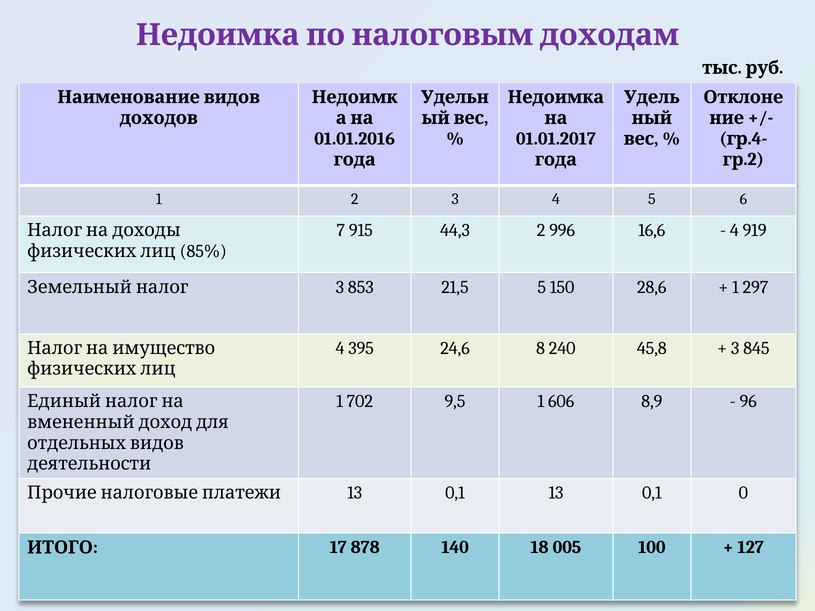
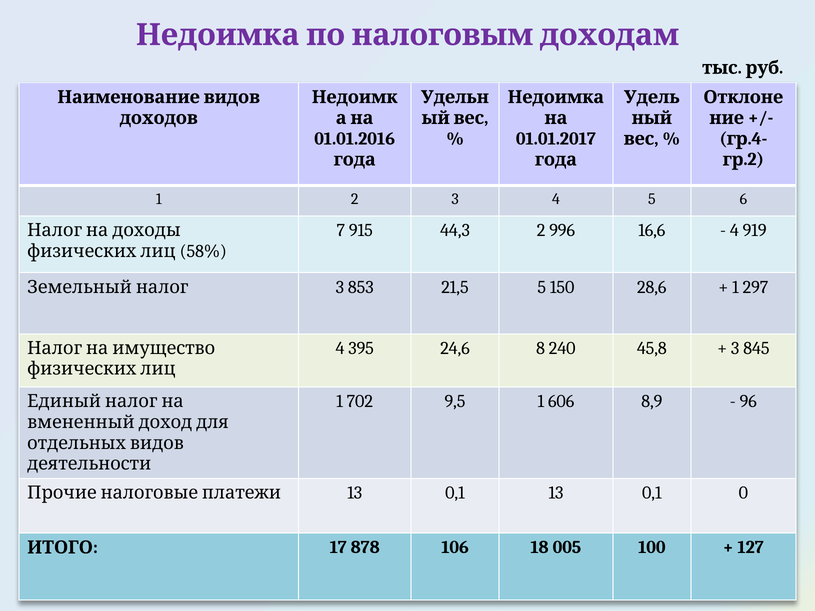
85%: 85% -> 58%
140: 140 -> 106
